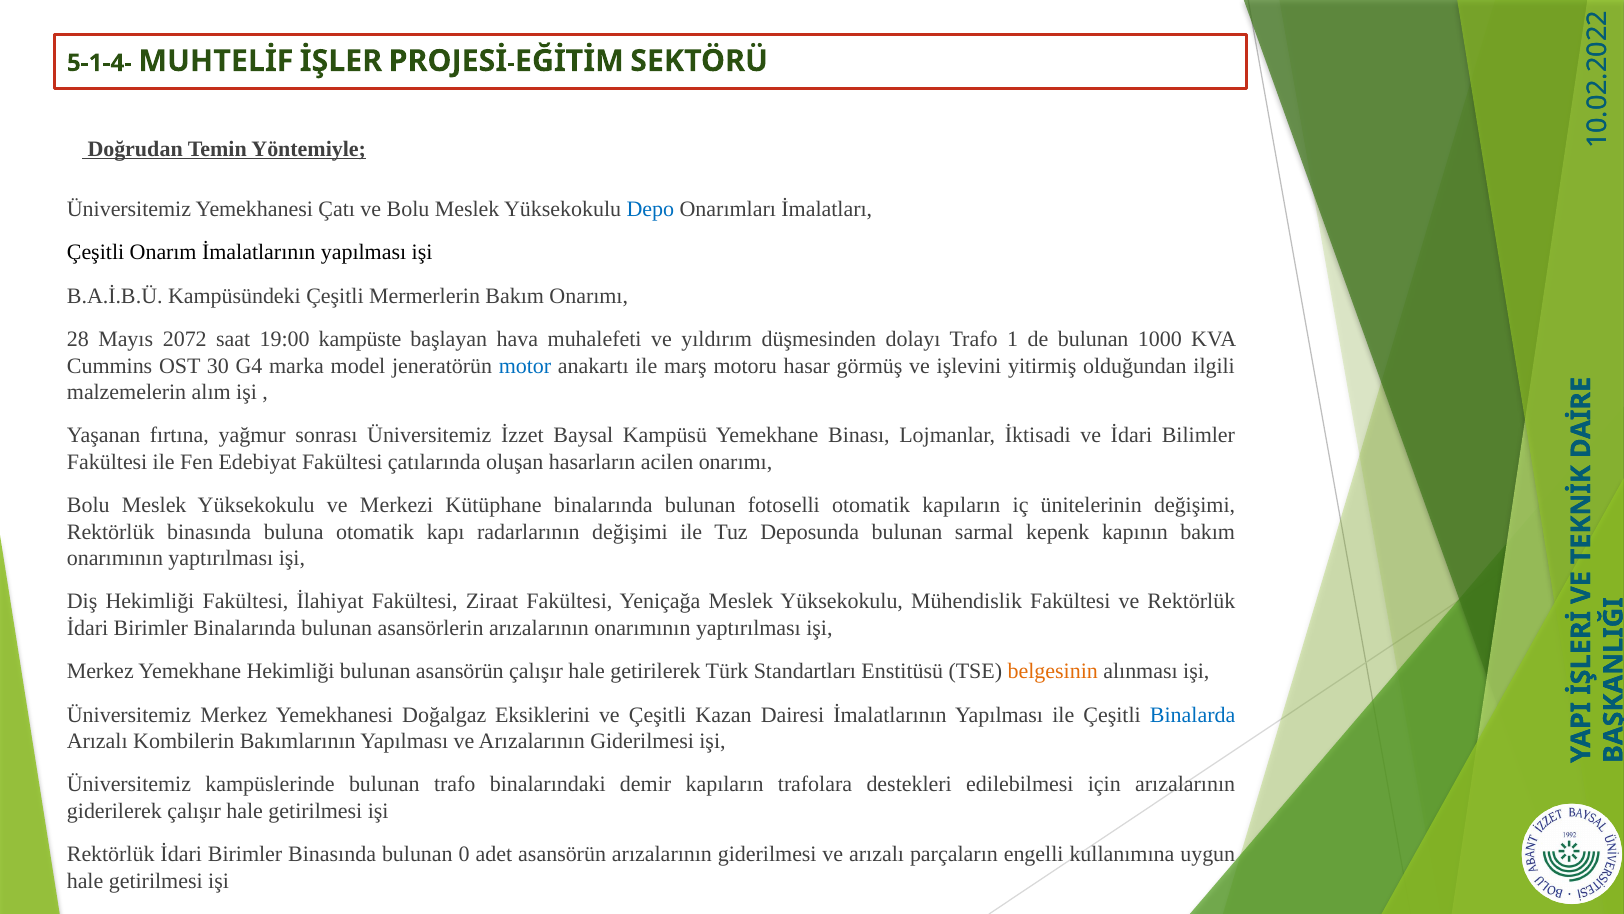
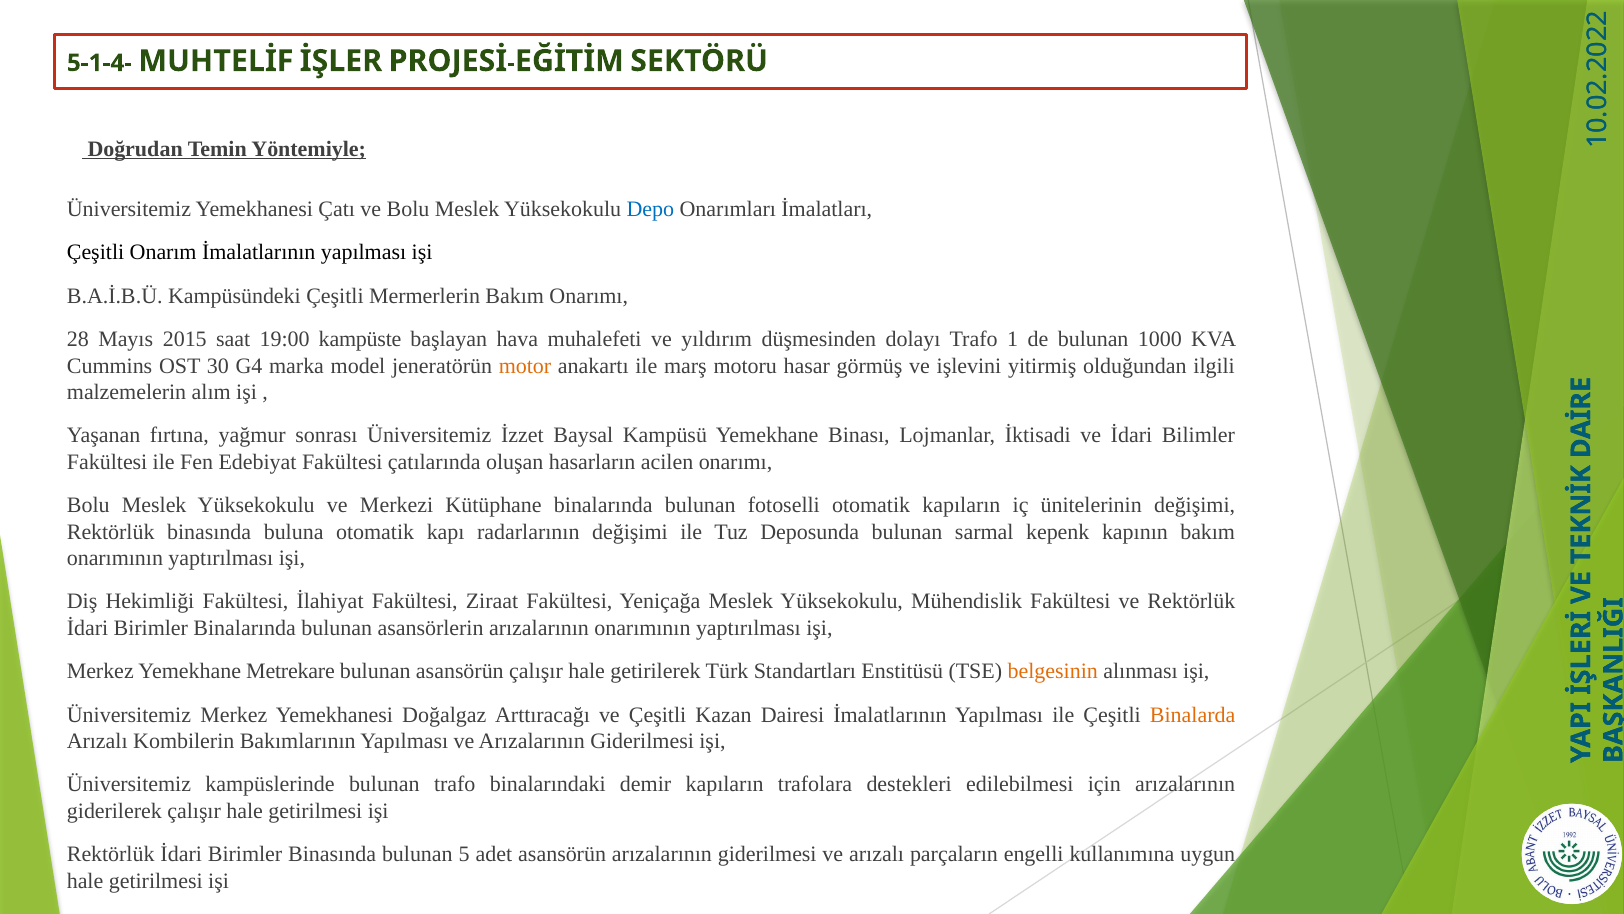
2072: 2072 -> 2015
motor colour: blue -> orange
Yemekhane Hekimliği: Hekimliği -> Metrekare
Eksiklerini: Eksiklerini -> Arttıracağı
Binalarda colour: blue -> orange
bulunan 0: 0 -> 5
